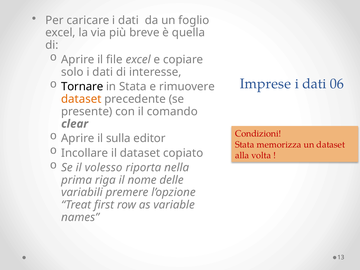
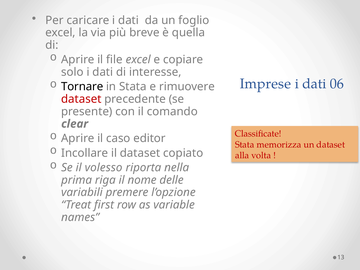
dataset at (81, 99) colour: orange -> red
sulla: sulla -> caso
Condizioni: Condizioni -> Classificate
